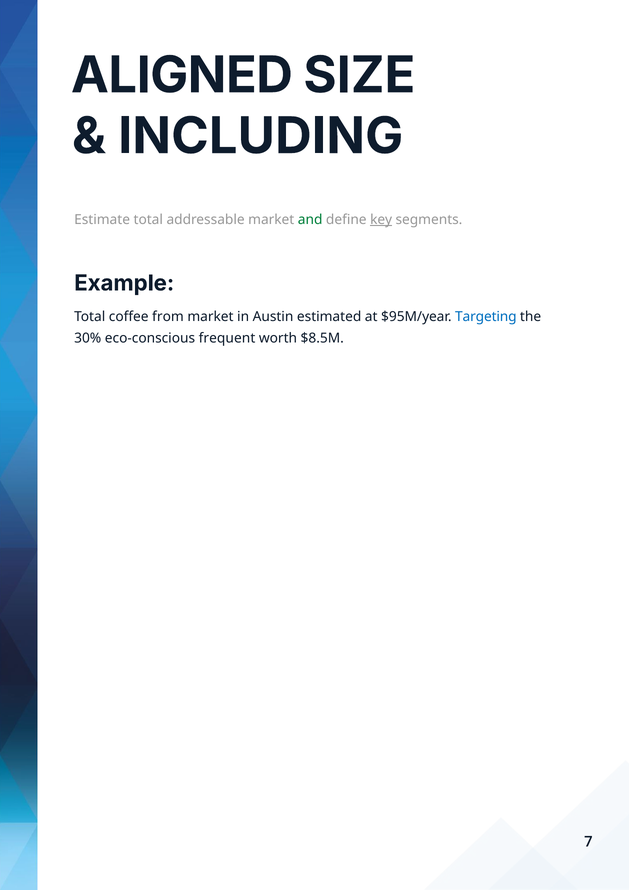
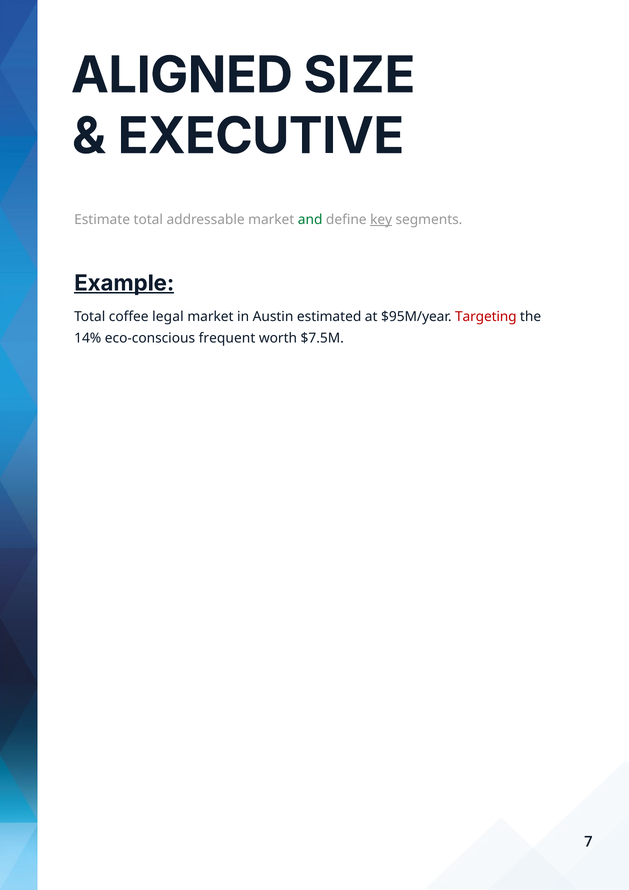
INCLUDING: INCLUDING -> EXECUTIVE
Example underline: none -> present
from: from -> legal
Targeting colour: blue -> red
30%: 30% -> 14%
$8.5M: $8.5M -> $7.5M
